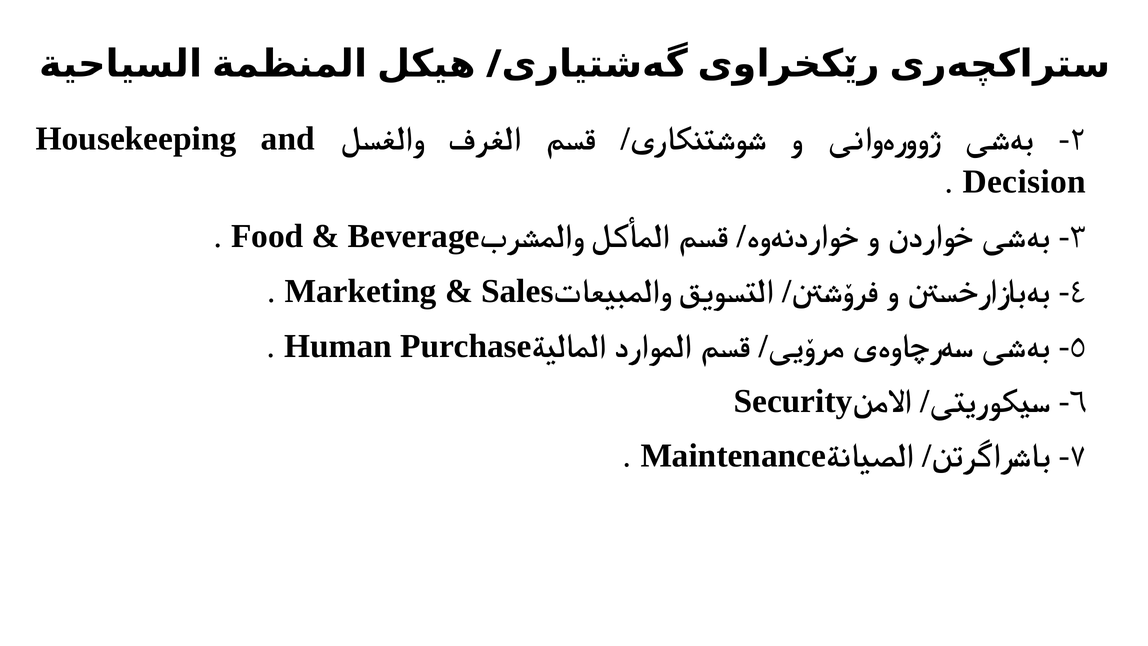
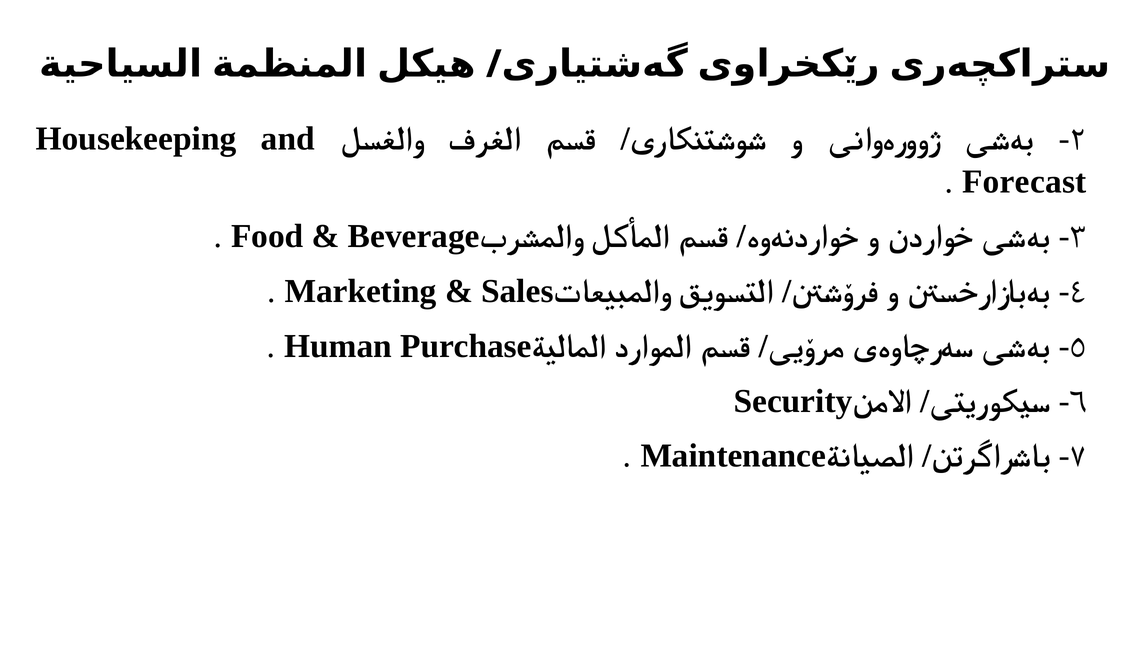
Decision: Decision -> Forecast
